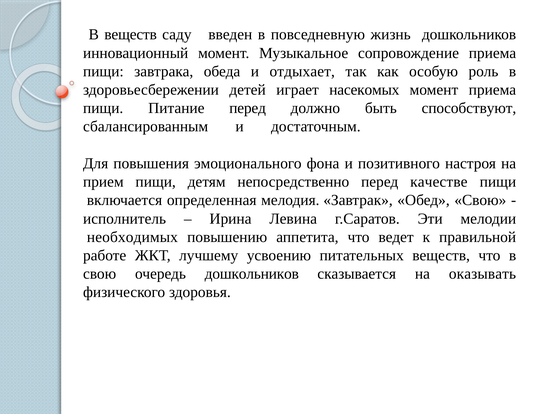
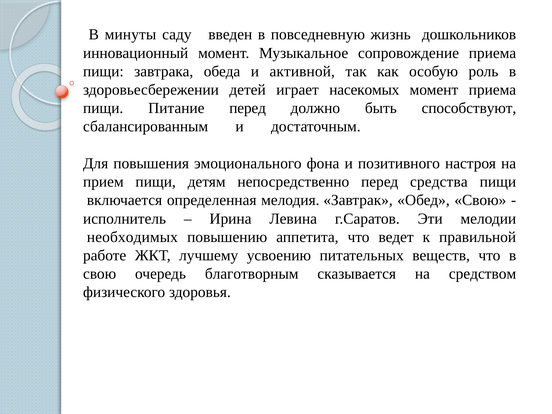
В веществ: веществ -> минуты
отдыхает: отдыхает -> активной
качестве: качестве -> средства
очередь дошкольников: дошкольников -> благотворным
оказывать: оказывать -> средством
